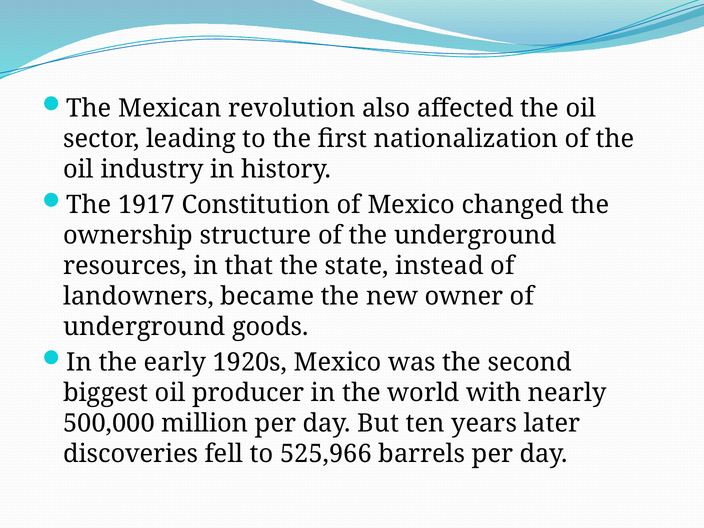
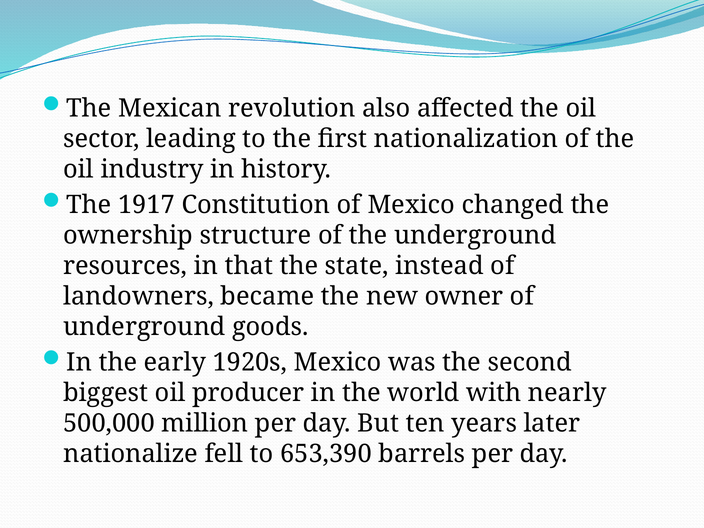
discoveries: discoveries -> nationalize
525,966: 525,966 -> 653,390
